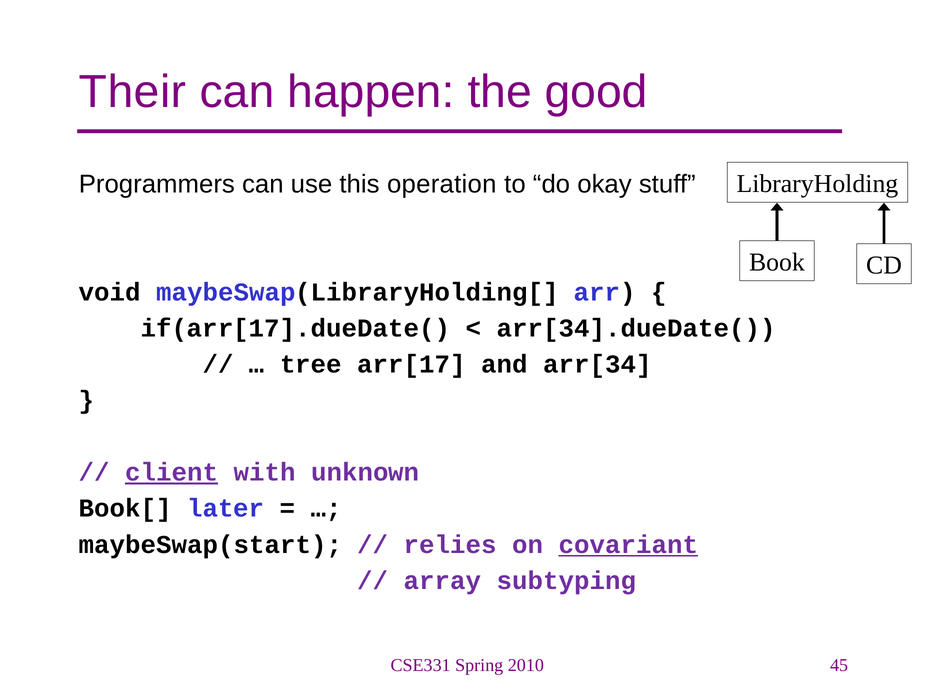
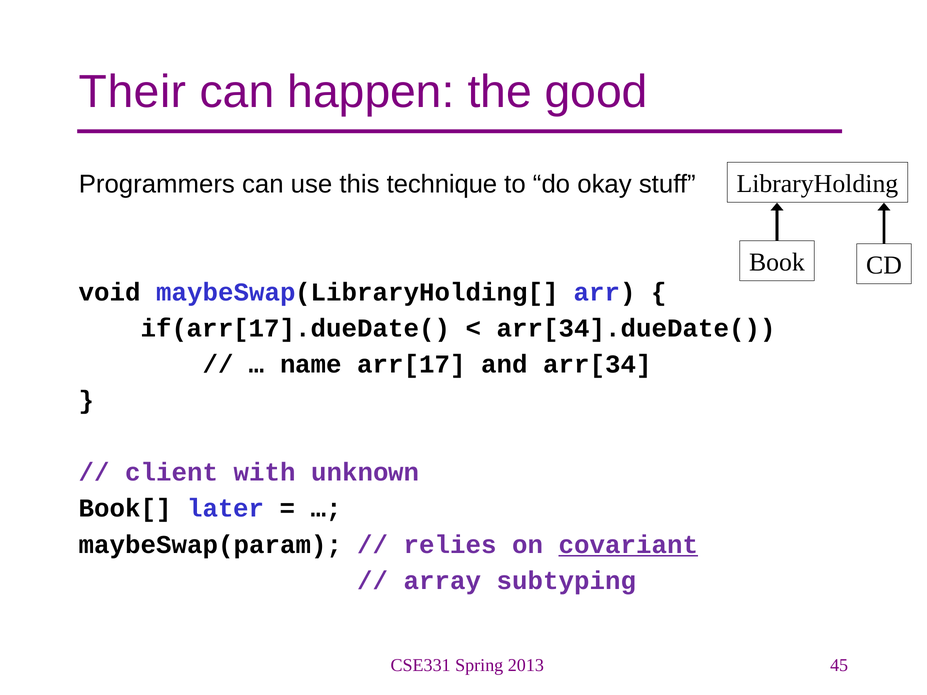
operation: operation -> technique
tree: tree -> name
client underline: present -> none
maybeSwap(start: maybeSwap(start -> maybeSwap(param
2010: 2010 -> 2013
